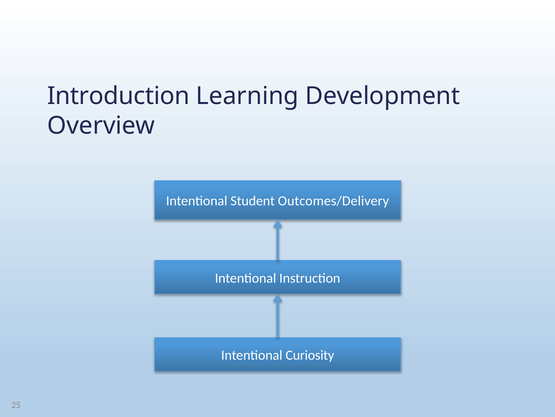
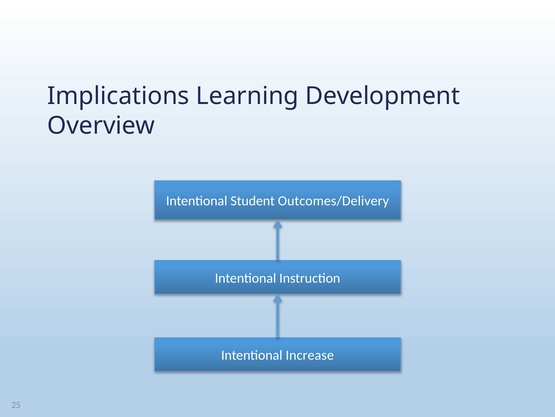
Introduction: Introduction -> Implications
Curiosity: Curiosity -> Increase
